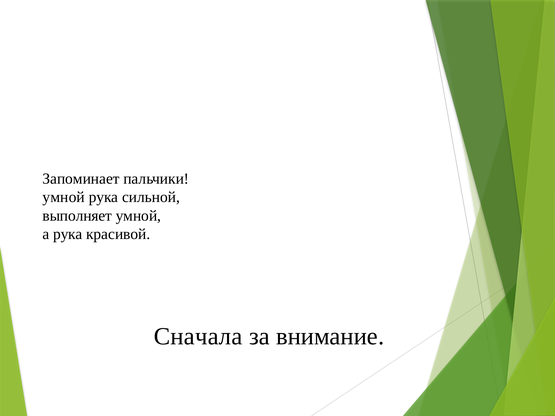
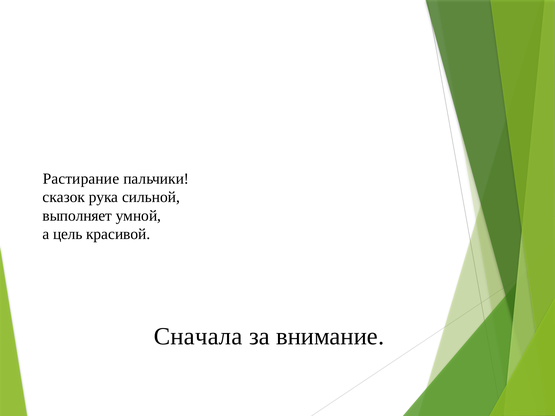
Запоминает: Запоминает -> Растирание
умной at (64, 197): умной -> сказок
а рука: рука -> цель
